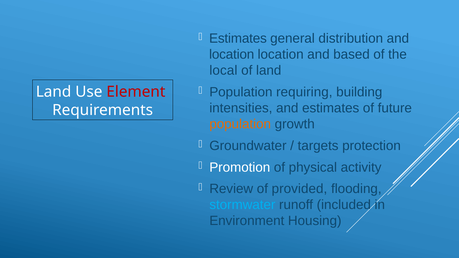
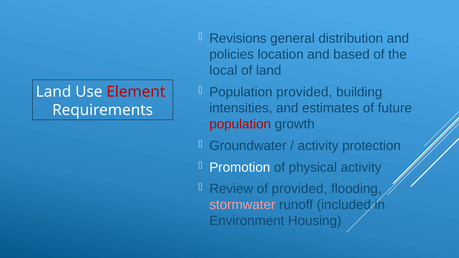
Estimates at (238, 39): Estimates -> Revisions
location at (232, 55): location -> policies
Population requiring: requiring -> provided
population at (240, 124) colour: orange -> red
targets at (318, 146): targets -> activity
stormwater colour: light blue -> pink
